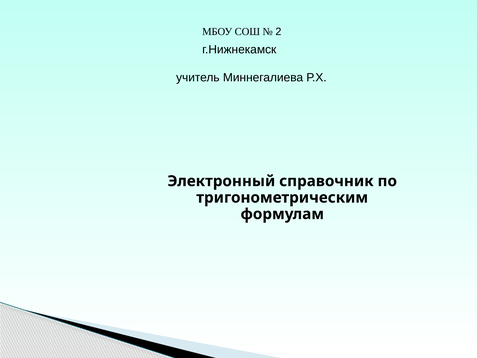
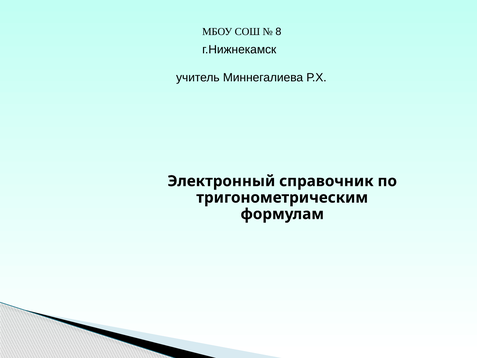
2: 2 -> 8
